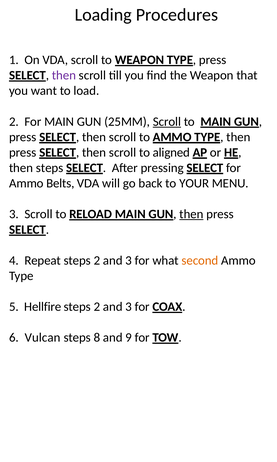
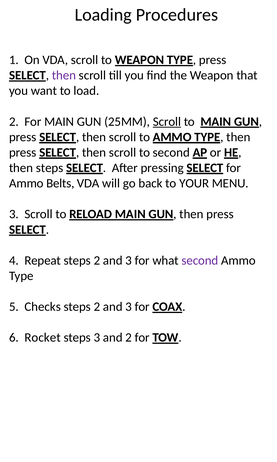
to aligned: aligned -> second
then at (191, 214) underline: present -> none
second at (200, 260) colour: orange -> purple
Hellfire: Hellfire -> Checks
Vulcan: Vulcan -> Rocket
steps 8: 8 -> 3
and 9: 9 -> 2
